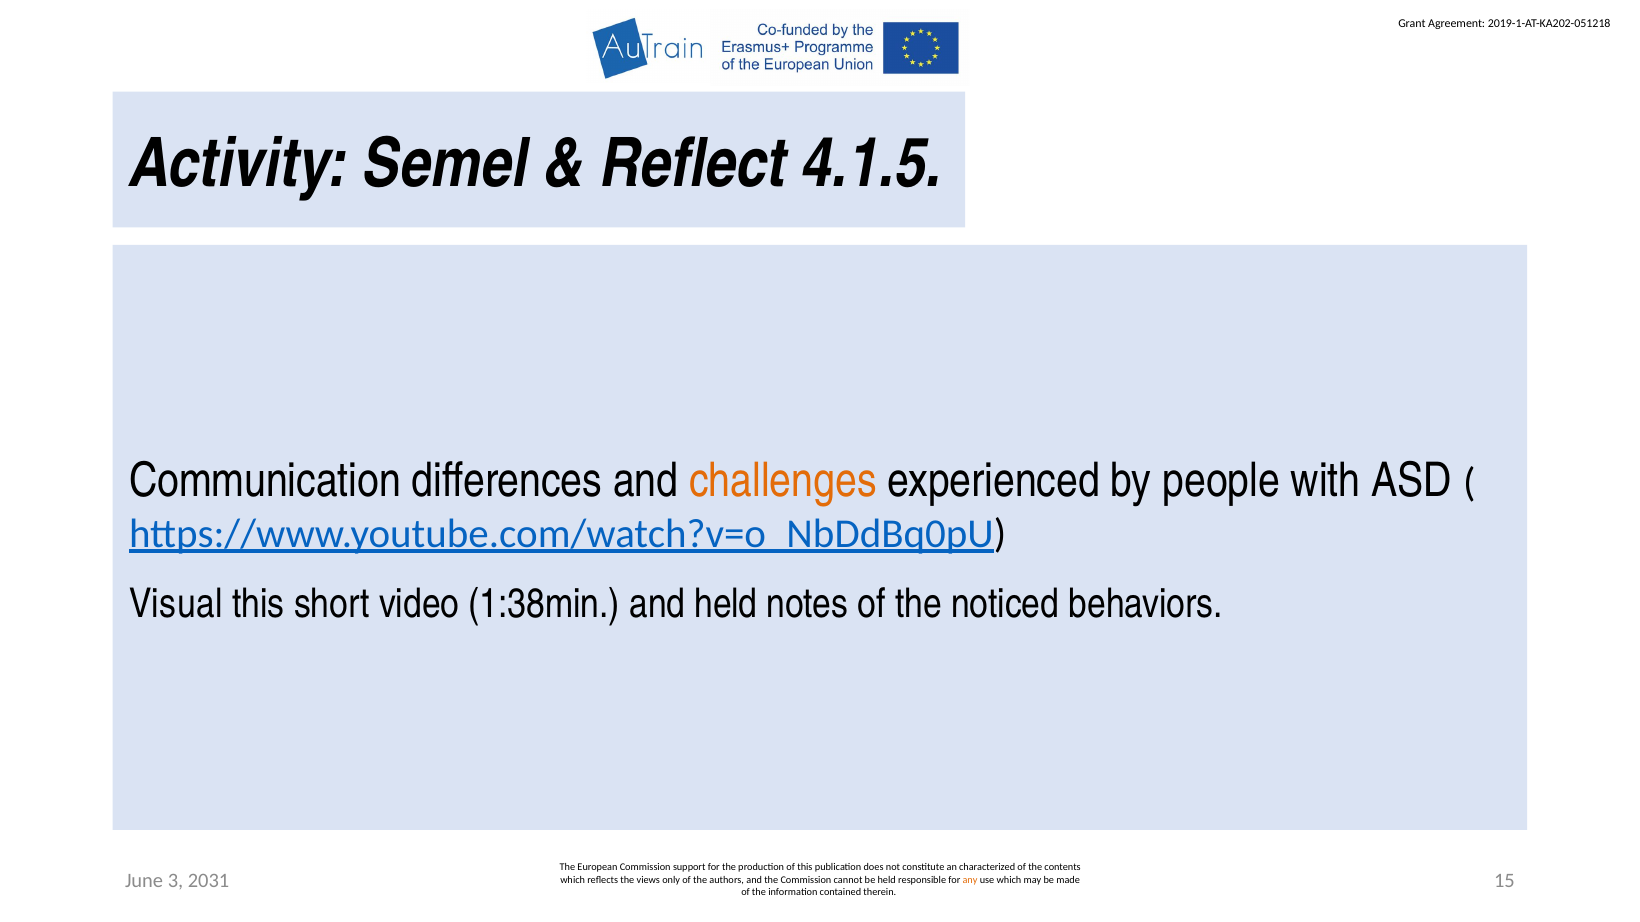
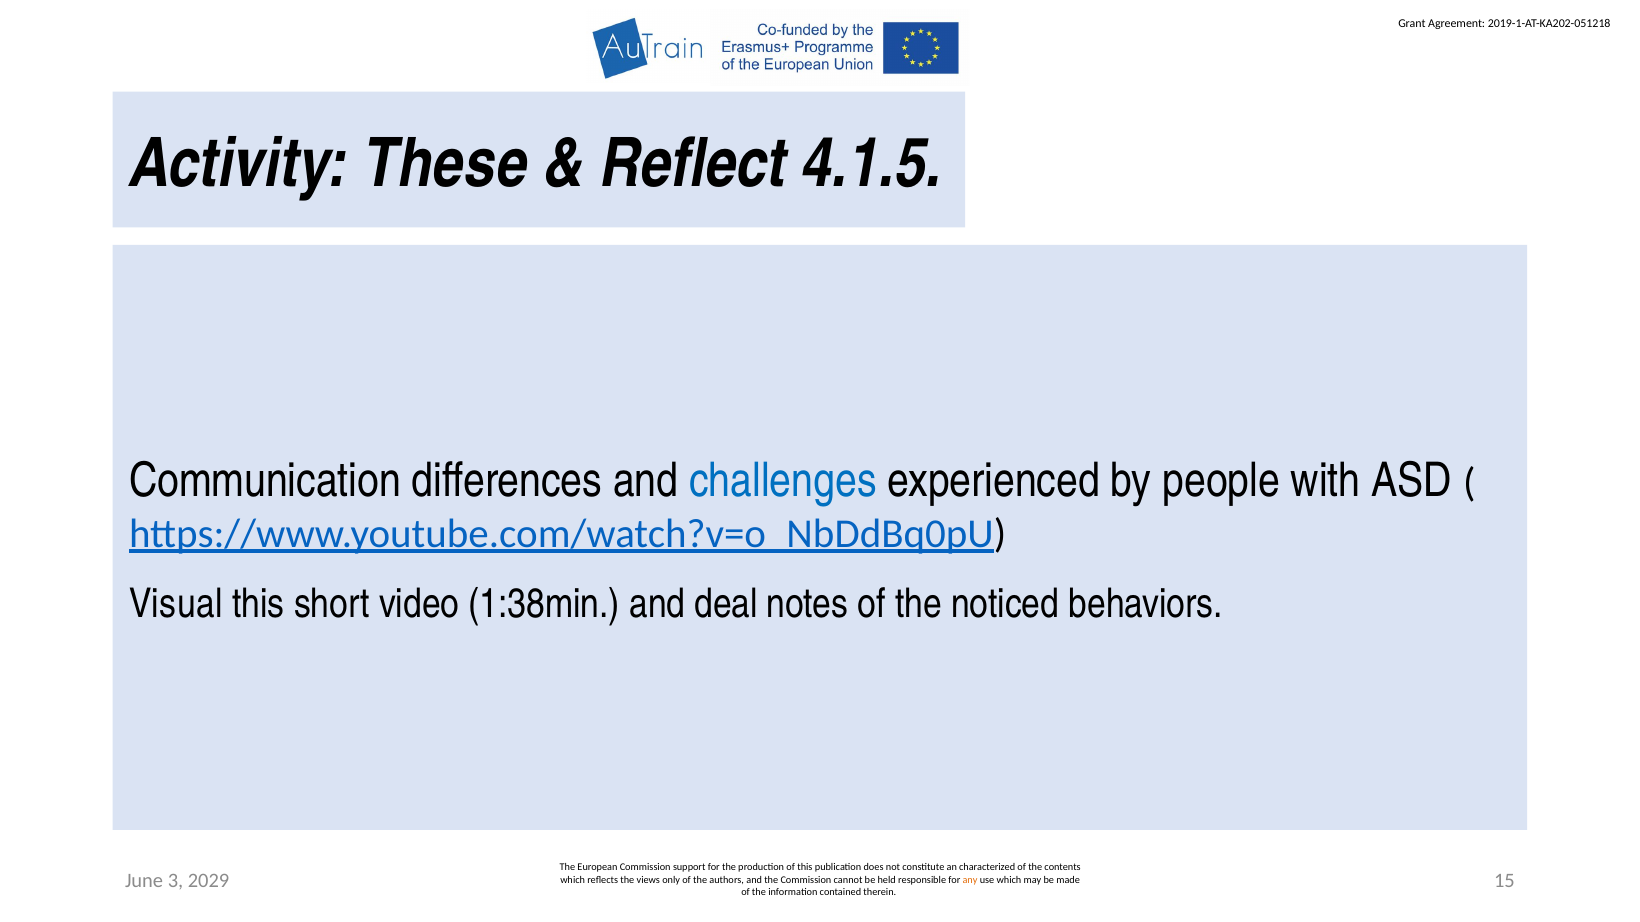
Semel: Semel -> These
challenges colour: orange -> blue
and held: held -> deal
2031: 2031 -> 2029
